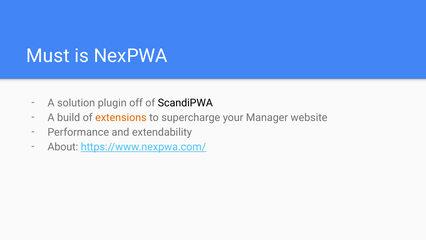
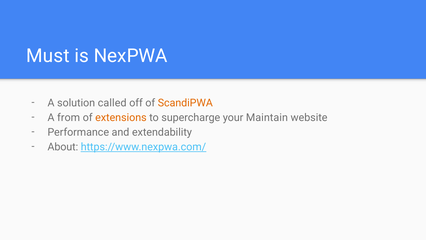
plugin: plugin -> called
ScandiPWA colour: black -> orange
build: build -> from
Manager: Manager -> Maintain
